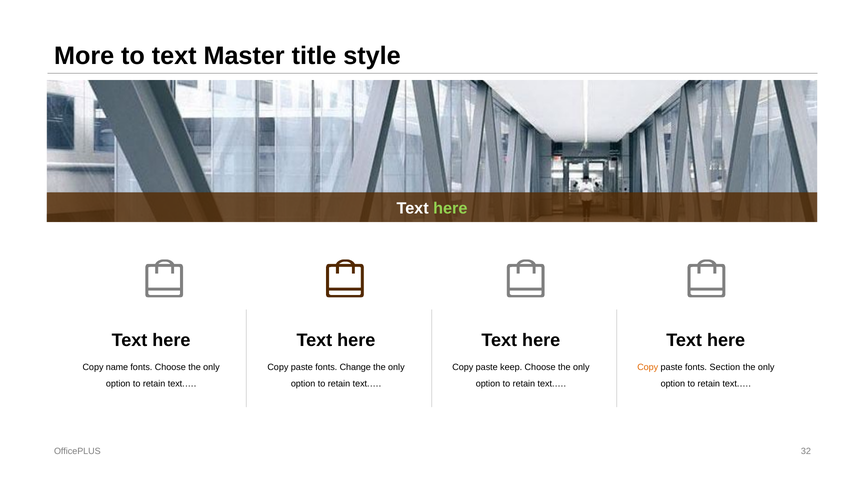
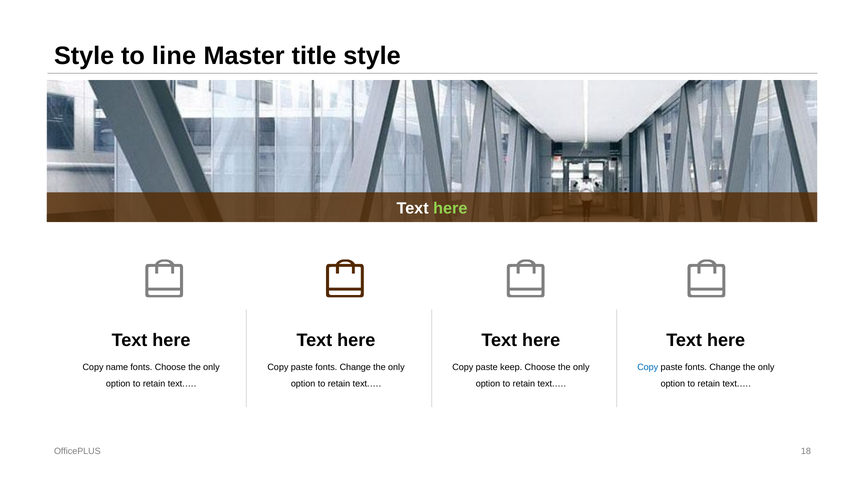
More at (84, 56): More -> Style
to text: text -> line
Copy at (648, 367) colour: orange -> blue
Section at (725, 367): Section -> Change
32: 32 -> 18
